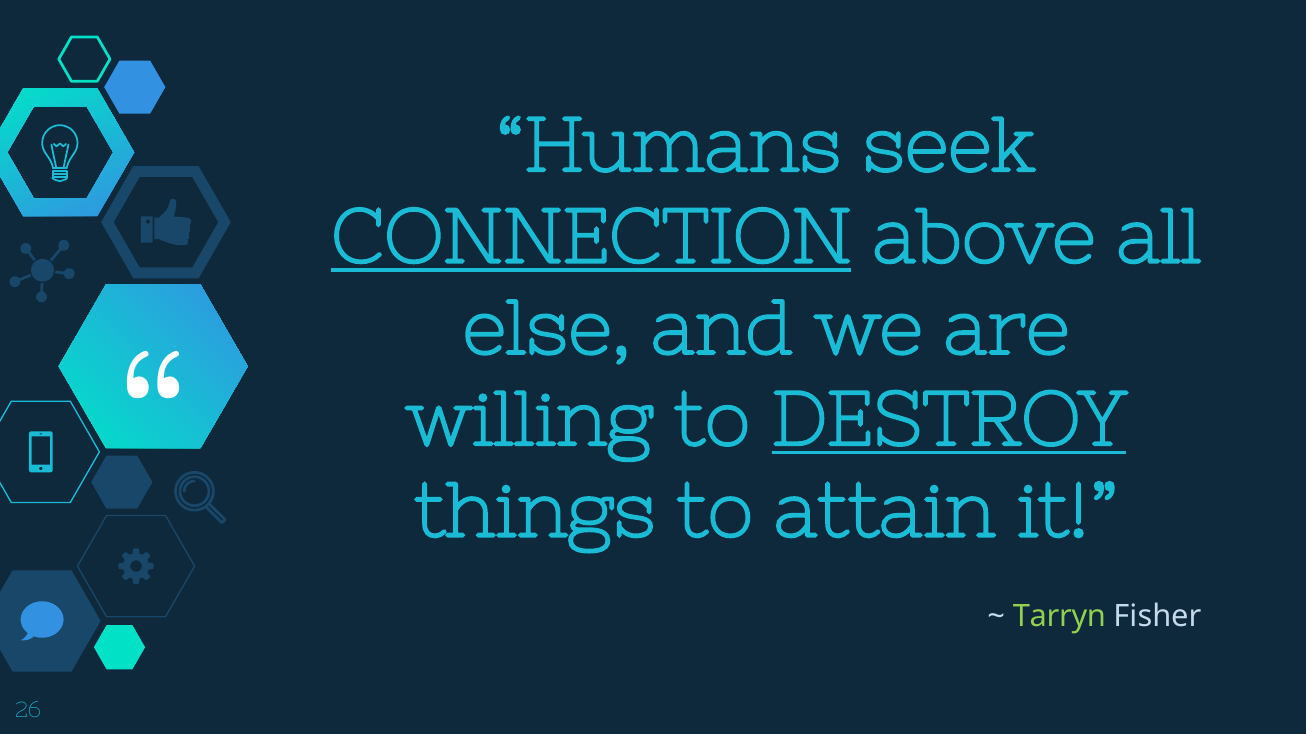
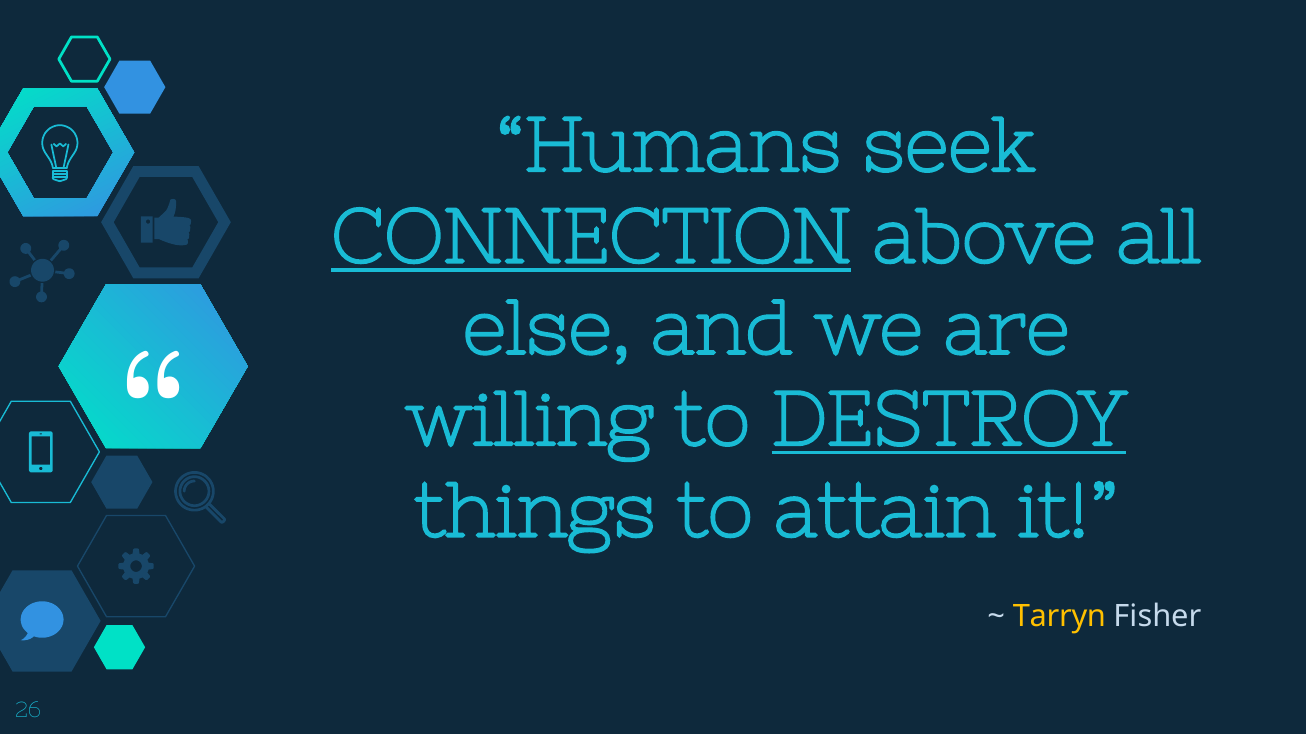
Tarryn colour: light green -> yellow
